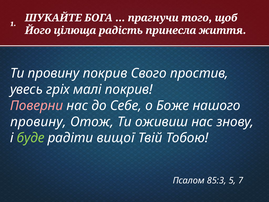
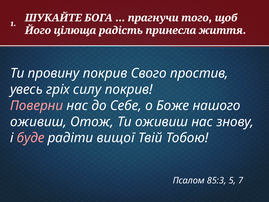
малі: малі -> силу
провину at (38, 122): провину -> оживиш
буде colour: light green -> pink
